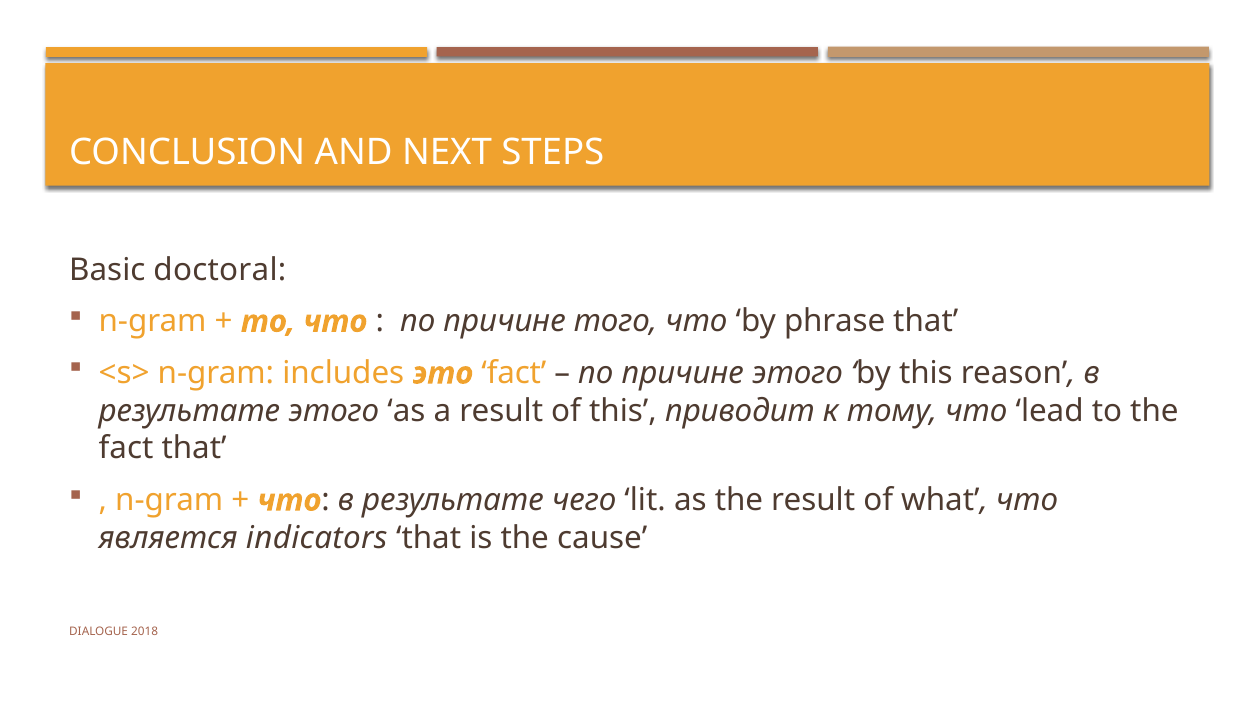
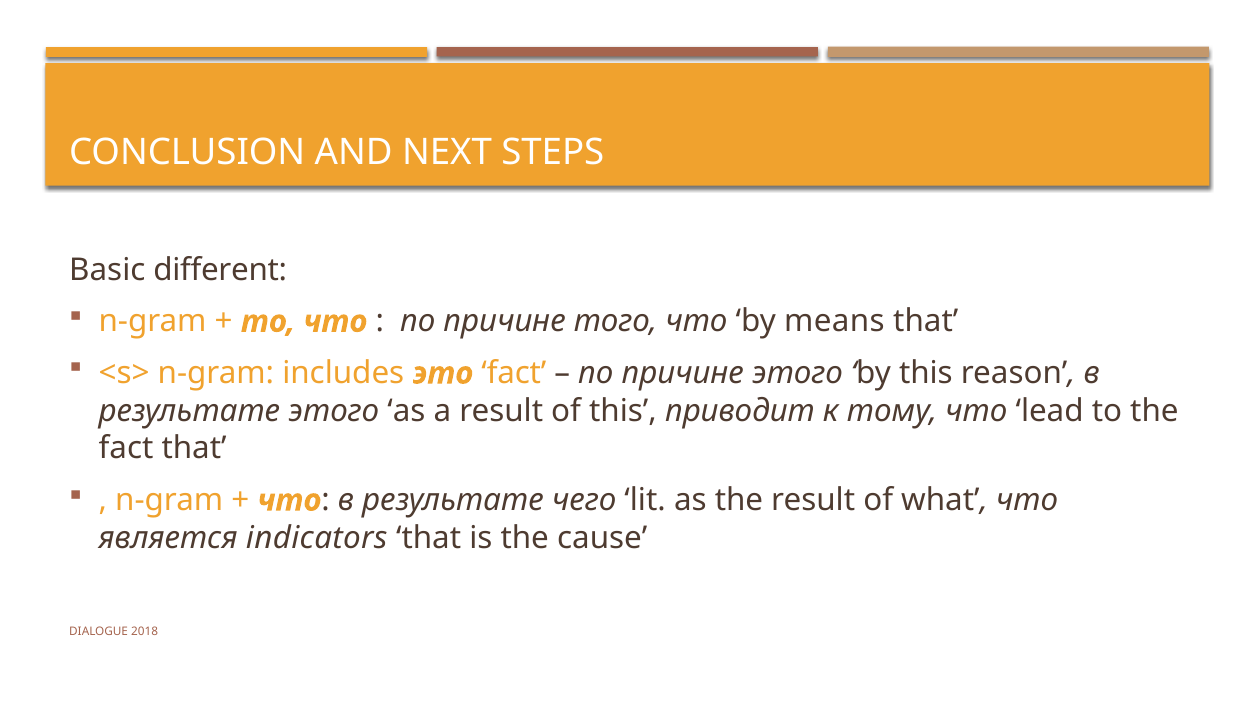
doctoral: doctoral -> different
phrase: phrase -> means
